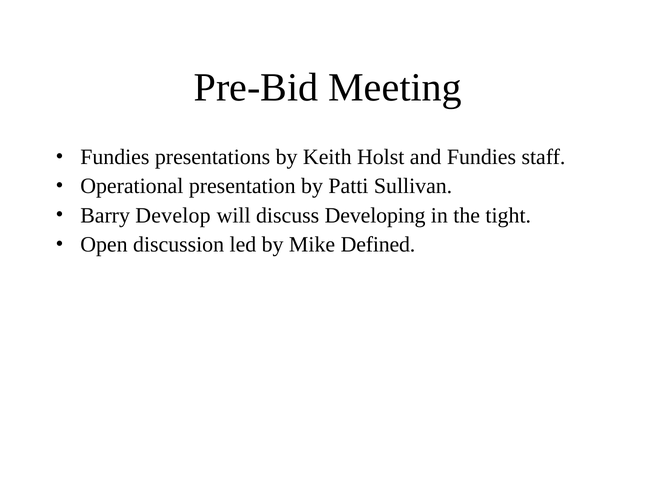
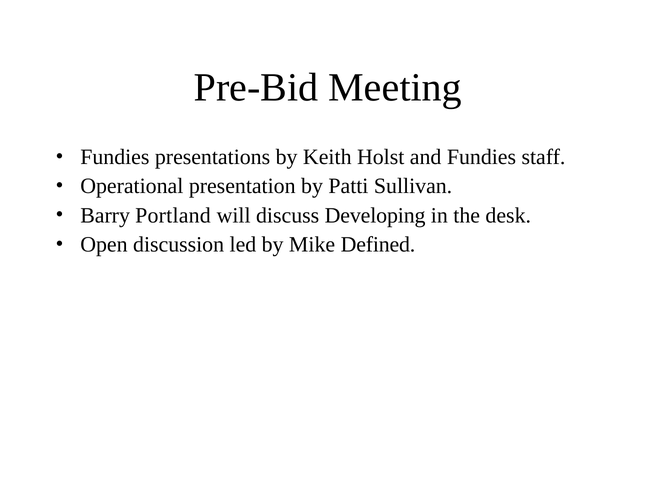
Develop: Develop -> Portland
tight: tight -> desk
